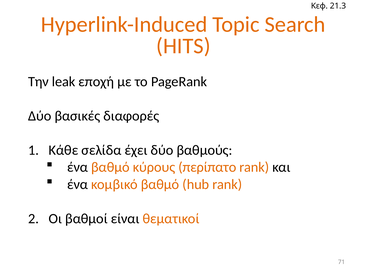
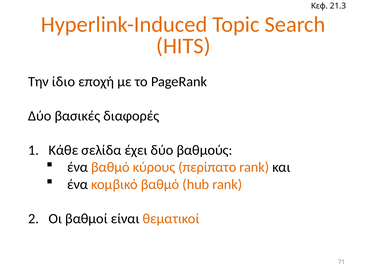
leak: leak -> ίδιο
